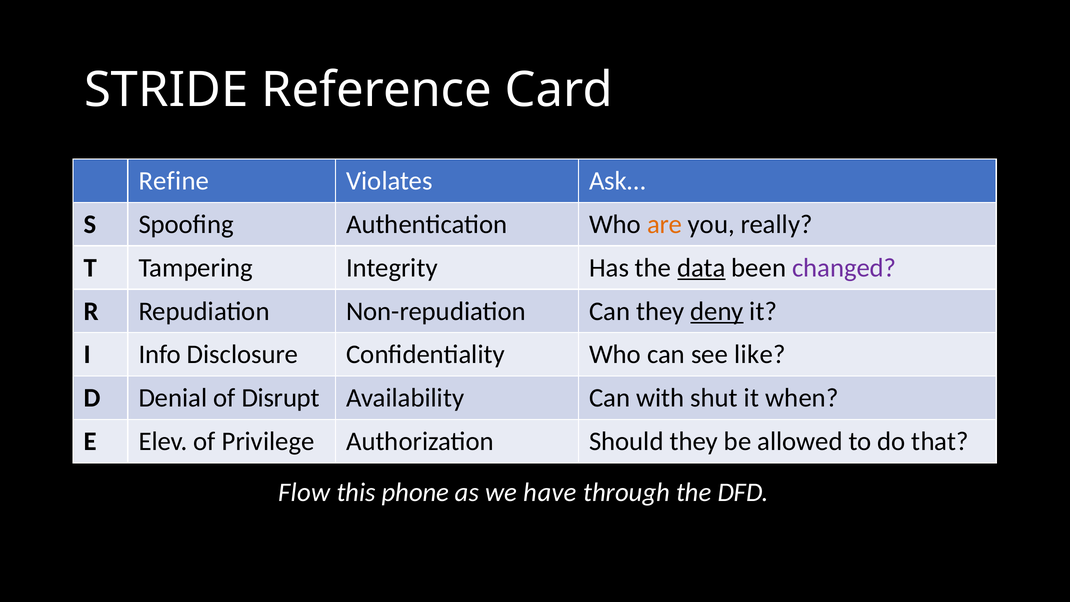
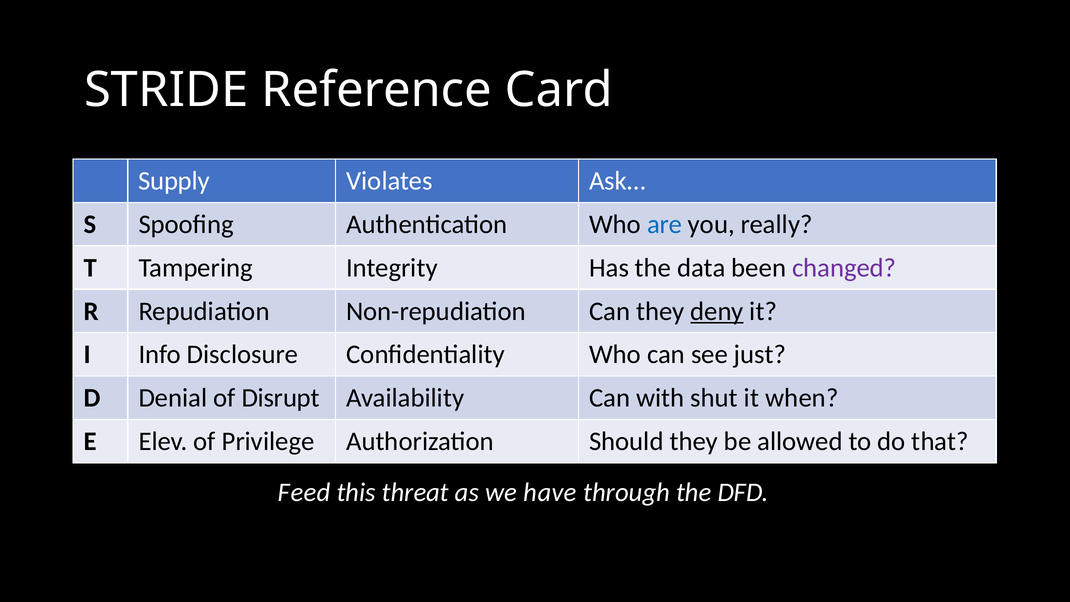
Refine: Refine -> Supply
are colour: orange -> blue
data underline: present -> none
like: like -> just
Flow: Flow -> Feed
phone: phone -> threat
